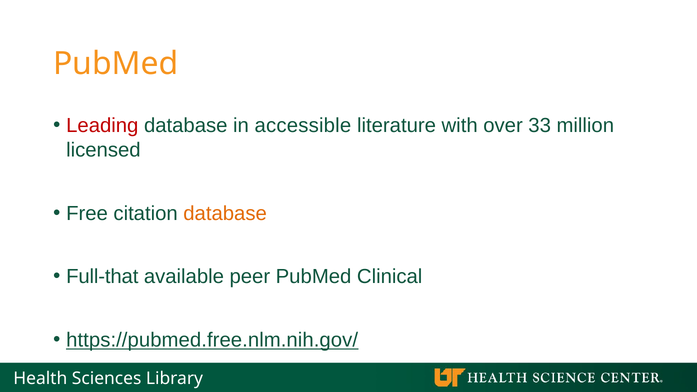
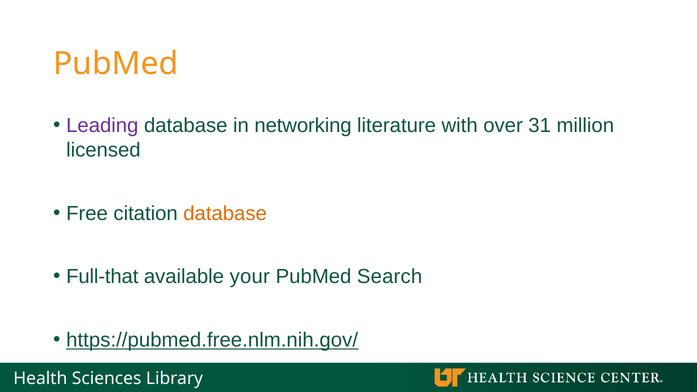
Leading colour: red -> purple
accessible: accessible -> networking
33: 33 -> 31
peer: peer -> your
Clinical: Clinical -> Search
